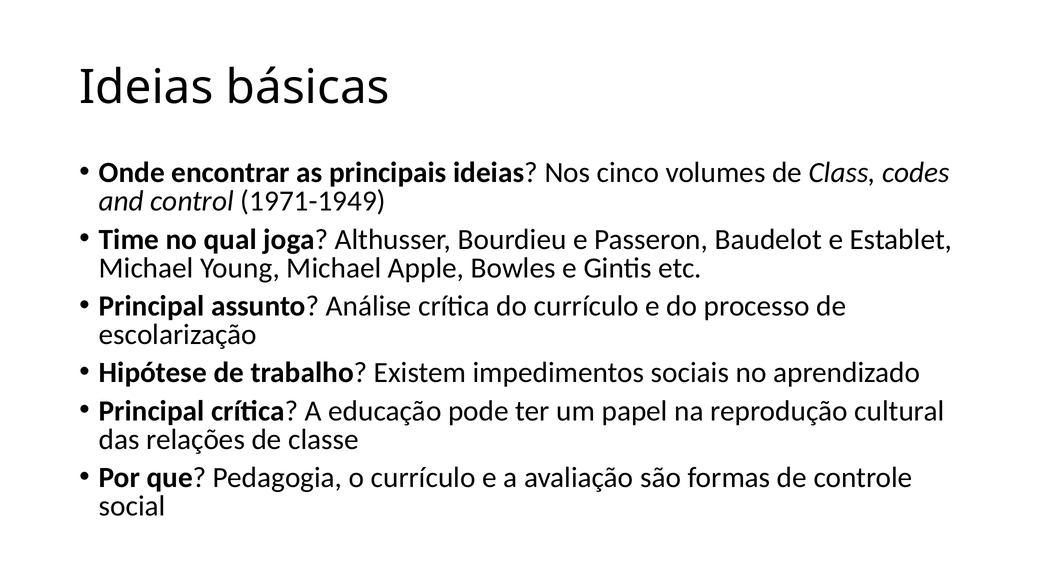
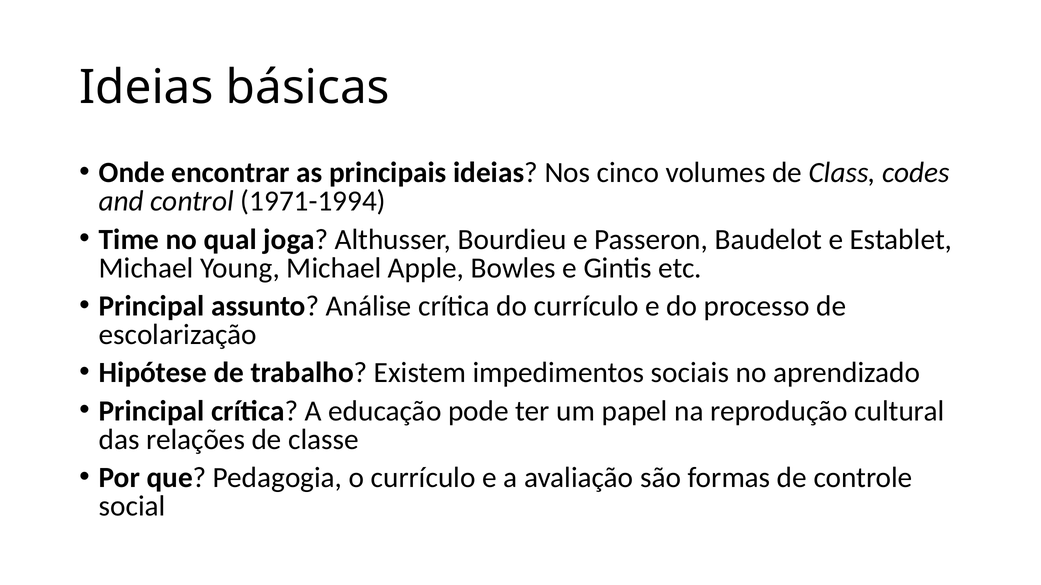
1971-1949: 1971-1949 -> 1971-1994
